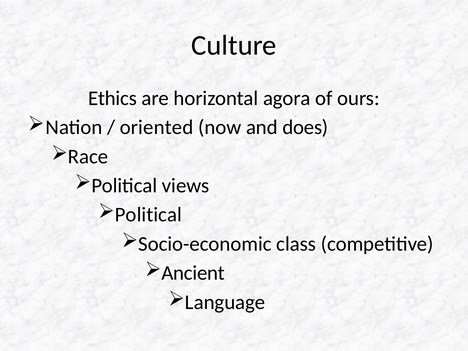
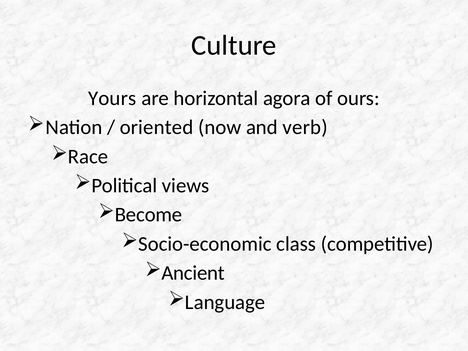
Ethics: Ethics -> Yours
does: does -> verb
Political at (148, 215): Political -> Become
